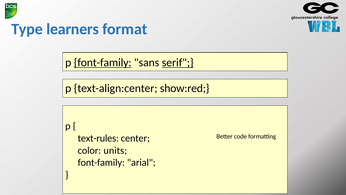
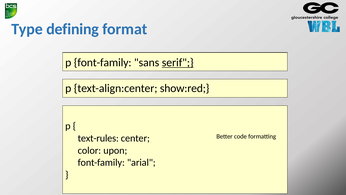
learners: learners -> defining
font-family at (103, 62) underline: present -> none
units: units -> upon
